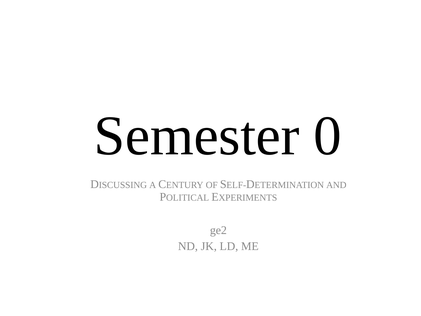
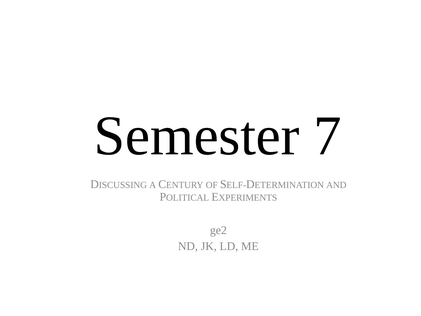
0: 0 -> 7
